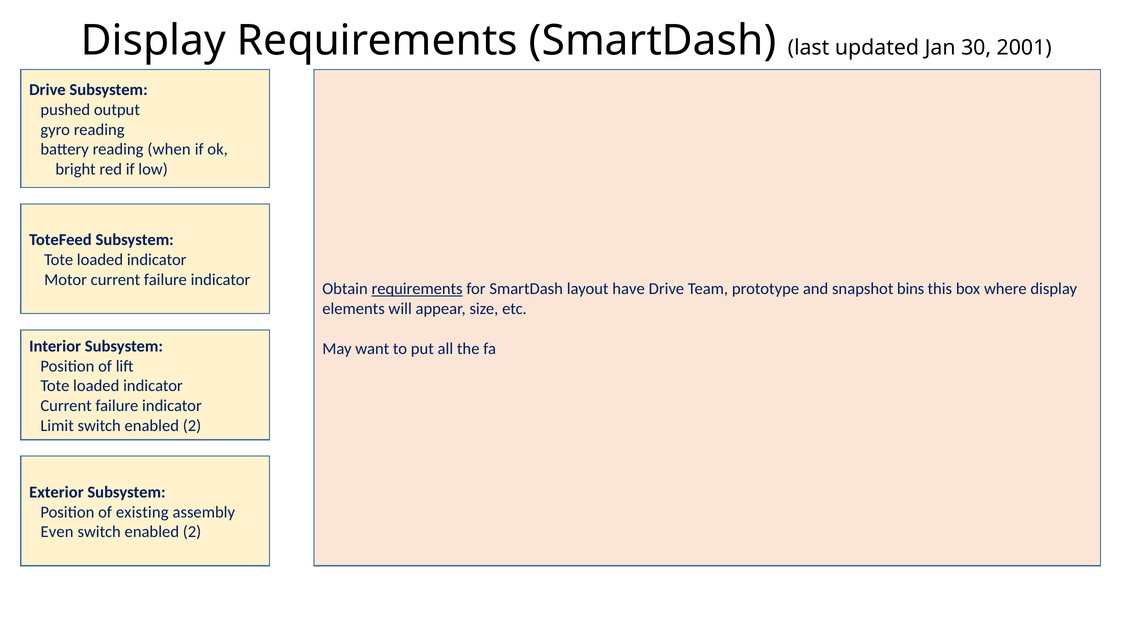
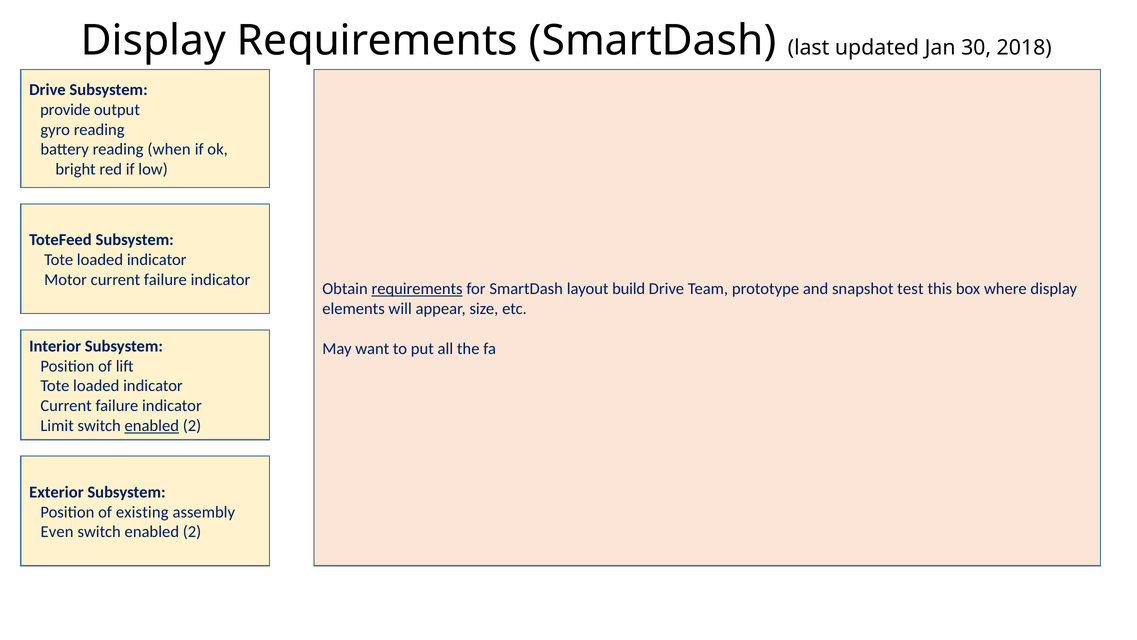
2001: 2001 -> 2018
pushed: pushed -> provide
have: have -> build
bins: bins -> test
enabled at (152, 426) underline: none -> present
